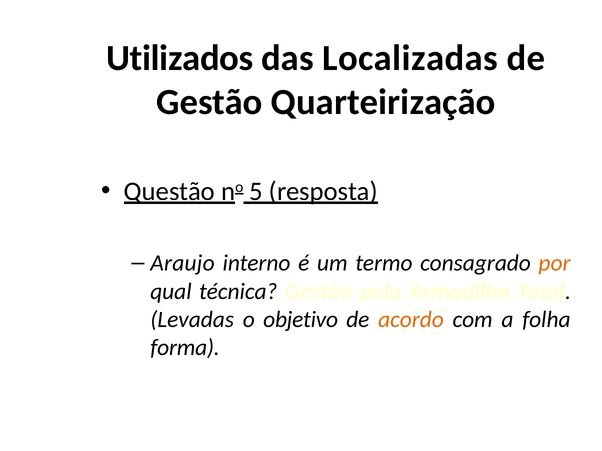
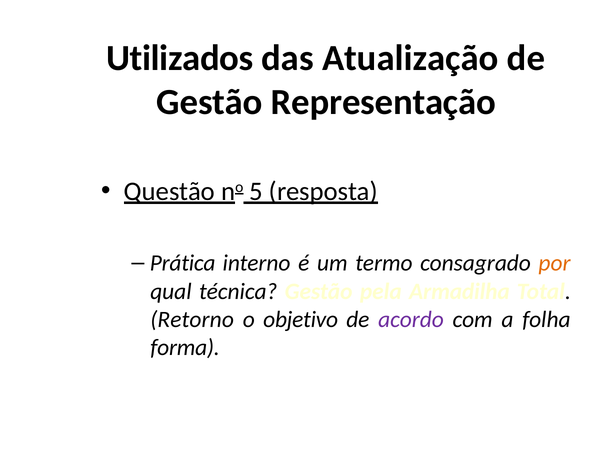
Localizadas: Localizadas -> Atualização
Quarteirização: Quarteirização -> Representação
Araujo: Araujo -> Prática
Levadas: Levadas -> Retorno
acordo colour: orange -> purple
